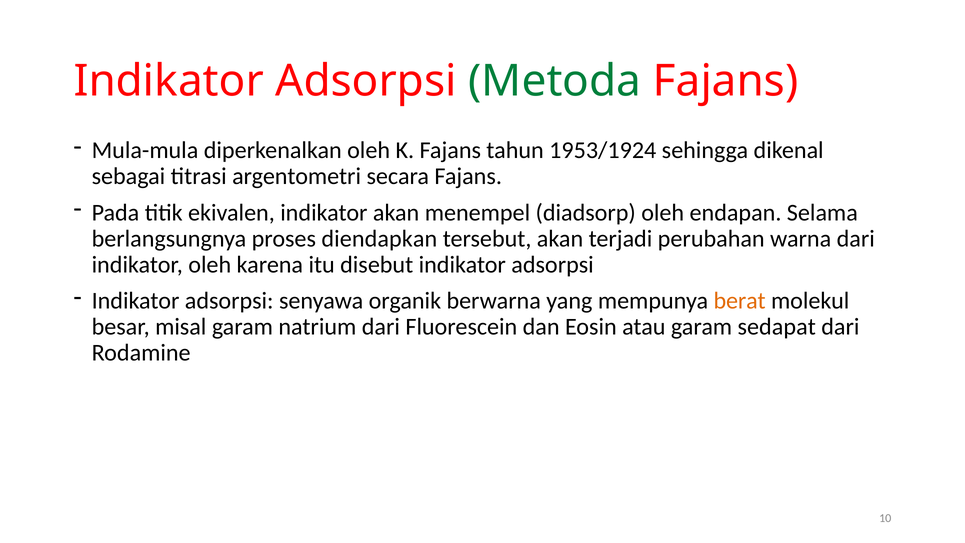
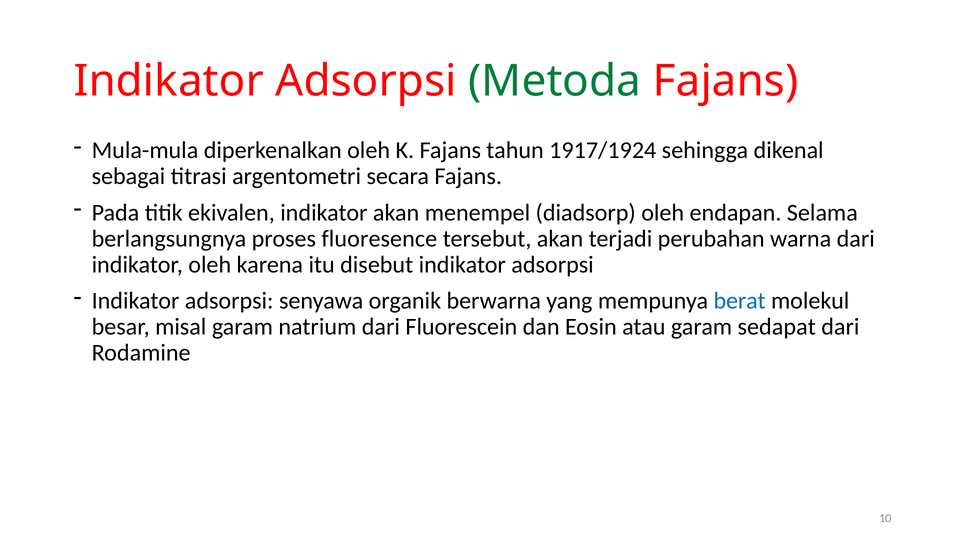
1953/1924: 1953/1924 -> 1917/1924
diendapkan: diendapkan -> fluoresence
berat colour: orange -> blue
